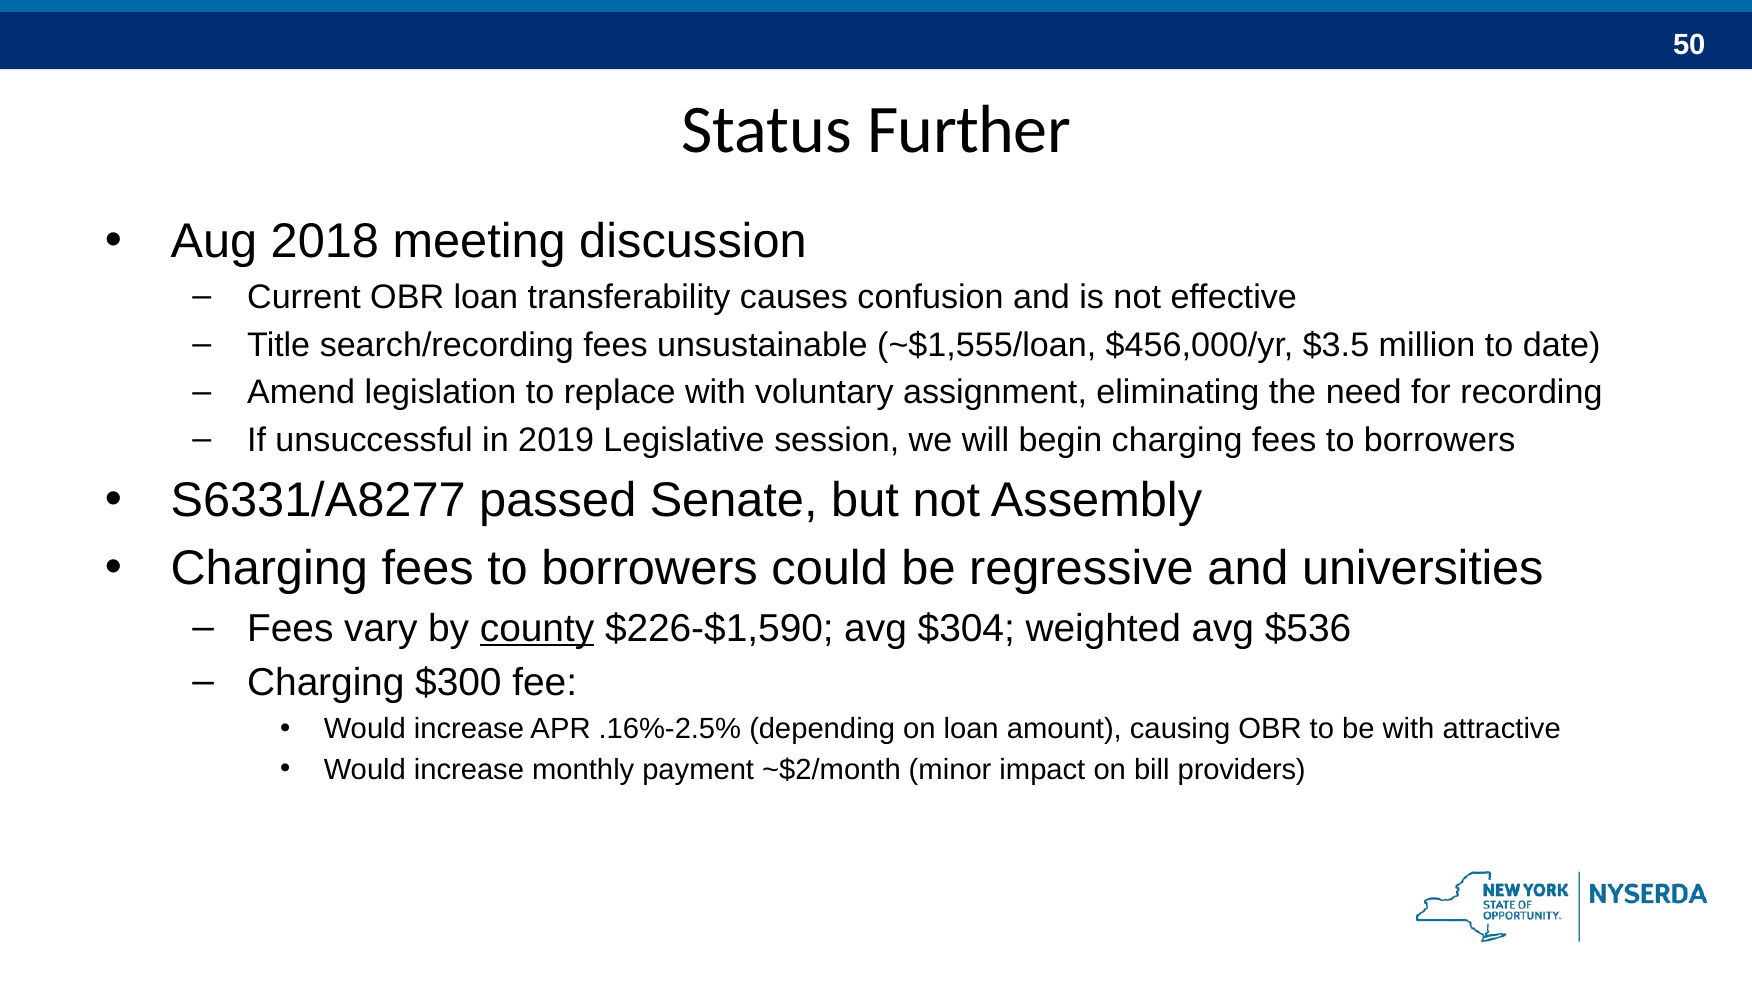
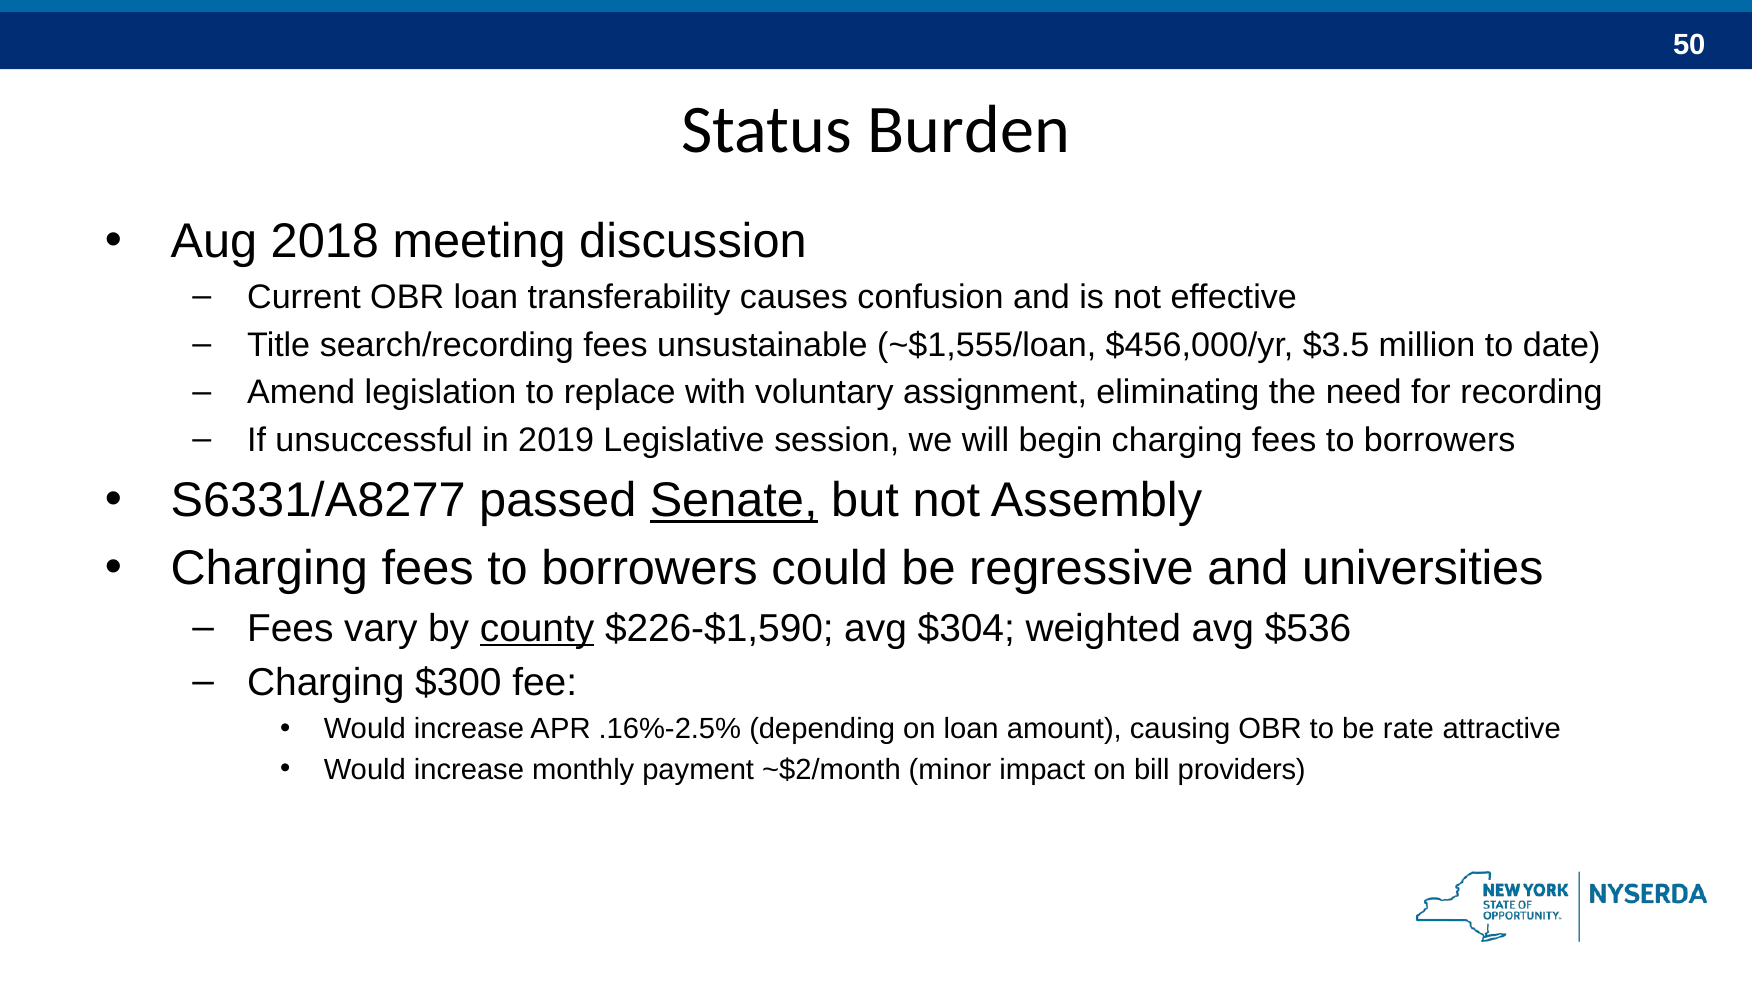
Further: Further -> Burden
Senate underline: none -> present
be with: with -> rate
